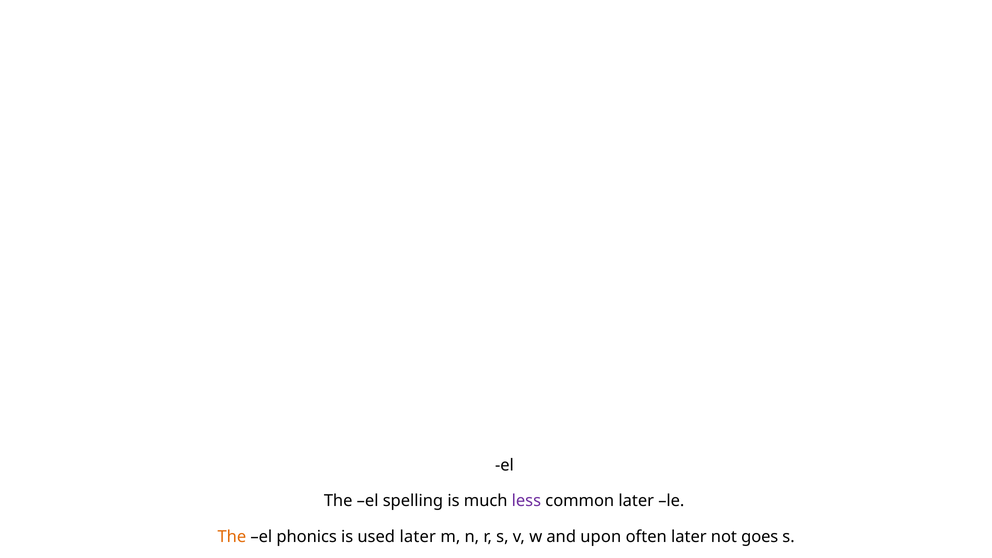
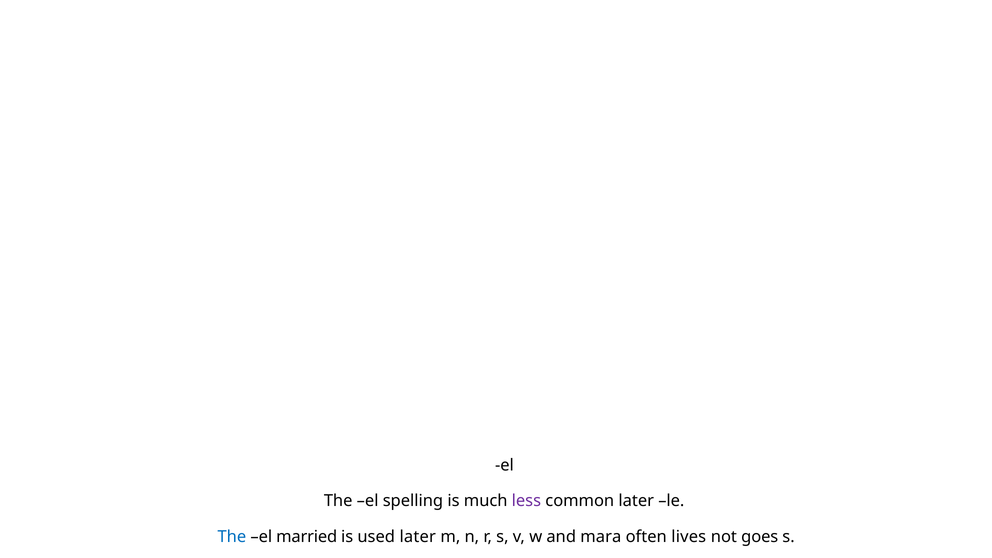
The at (232, 537) colour: orange -> blue
phonics: phonics -> married
upon: upon -> mara
often later: later -> lives
